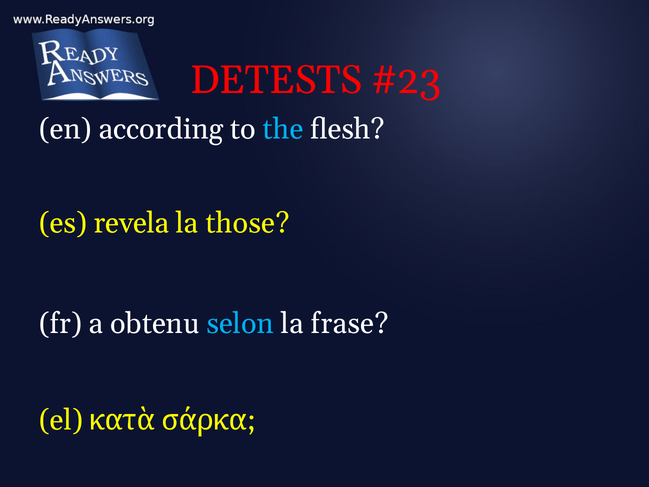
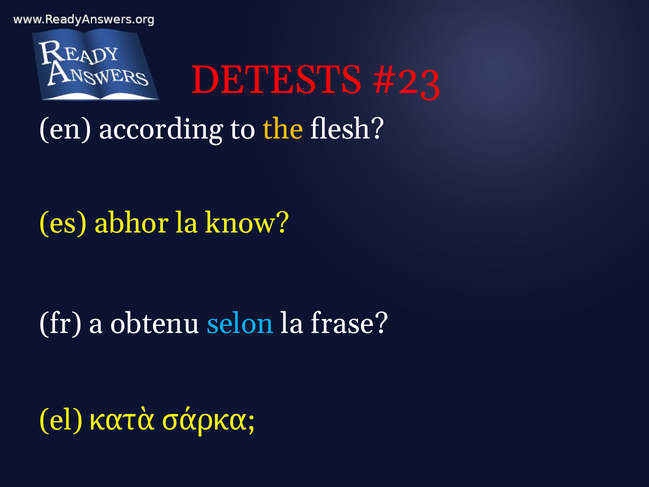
the colour: light blue -> yellow
revela: revela -> abhor
those: those -> know
